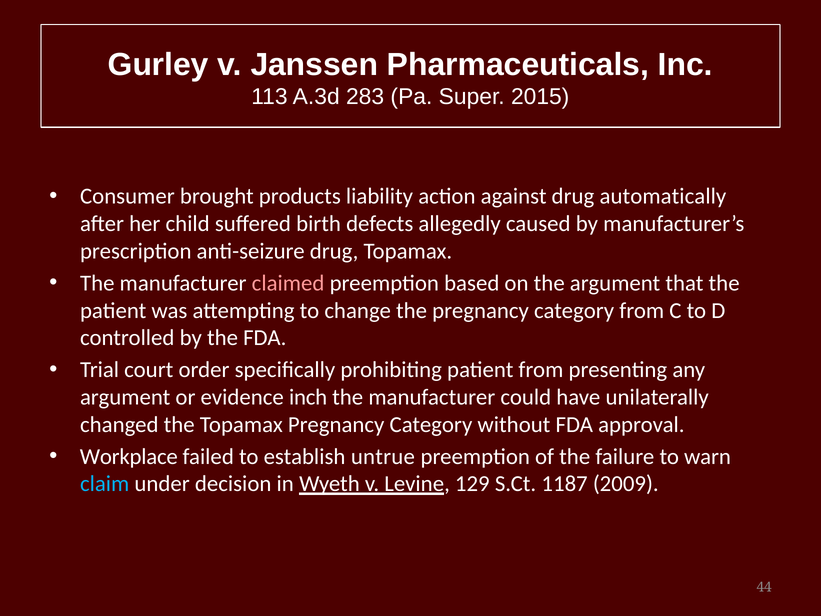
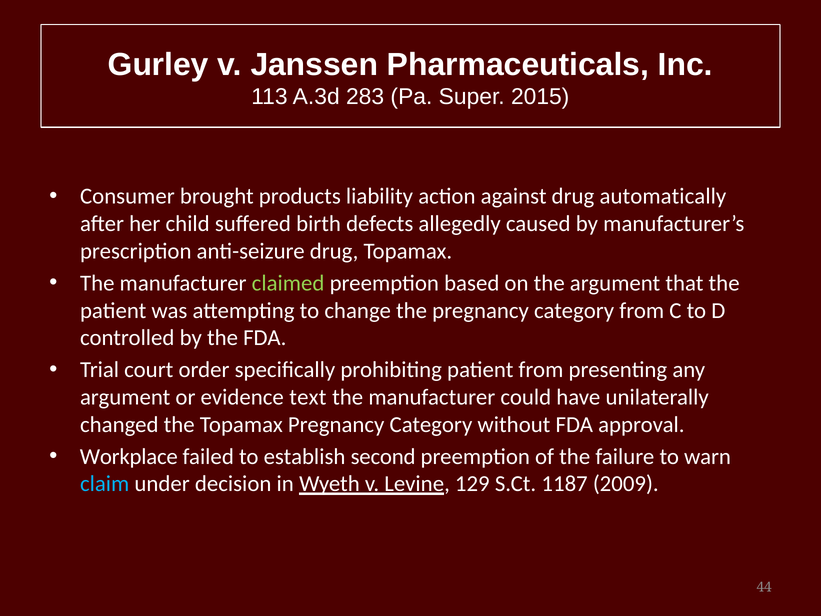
claimed colour: pink -> light green
inch: inch -> text
untrue: untrue -> second
